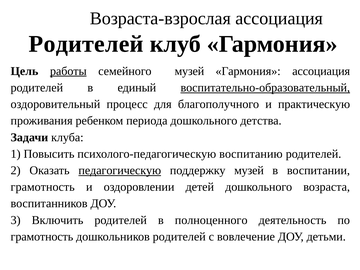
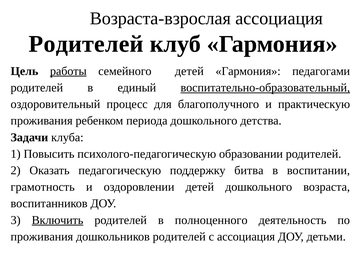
семейного музей: музей -> детей
Гармония ассоциация: ассоциация -> педагогами
воспитанию: воспитанию -> образовании
педагогическую underline: present -> none
поддержку музей: музей -> битва
Включить underline: none -> present
грамотность at (42, 237): грамотность -> проживания
с вовлечение: вовлечение -> ассоциация
